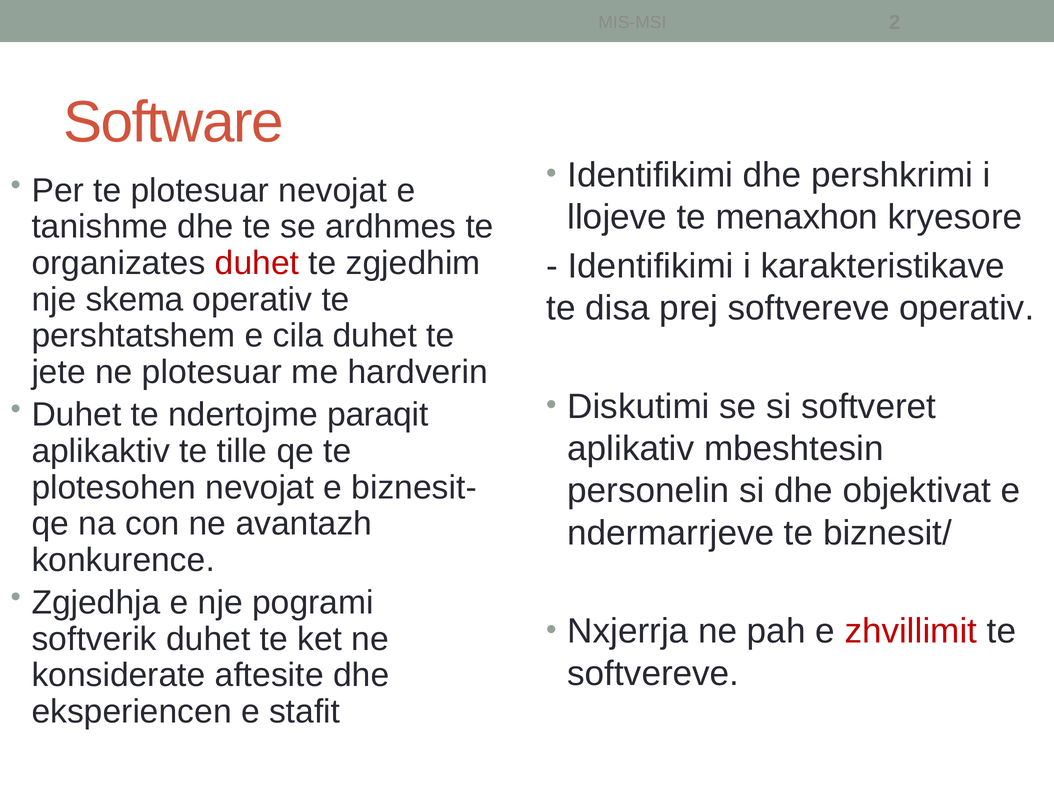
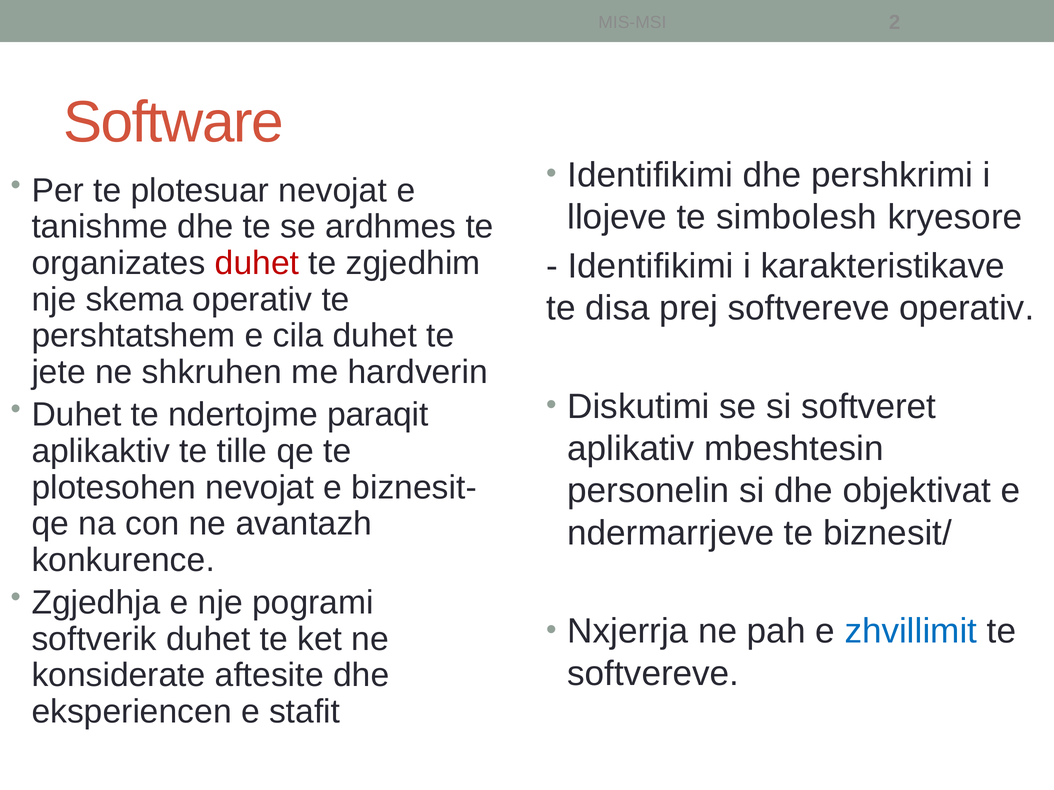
menaxhon: menaxhon -> simbolesh
ne plotesuar: plotesuar -> shkruhen
zhvillimit colour: red -> blue
